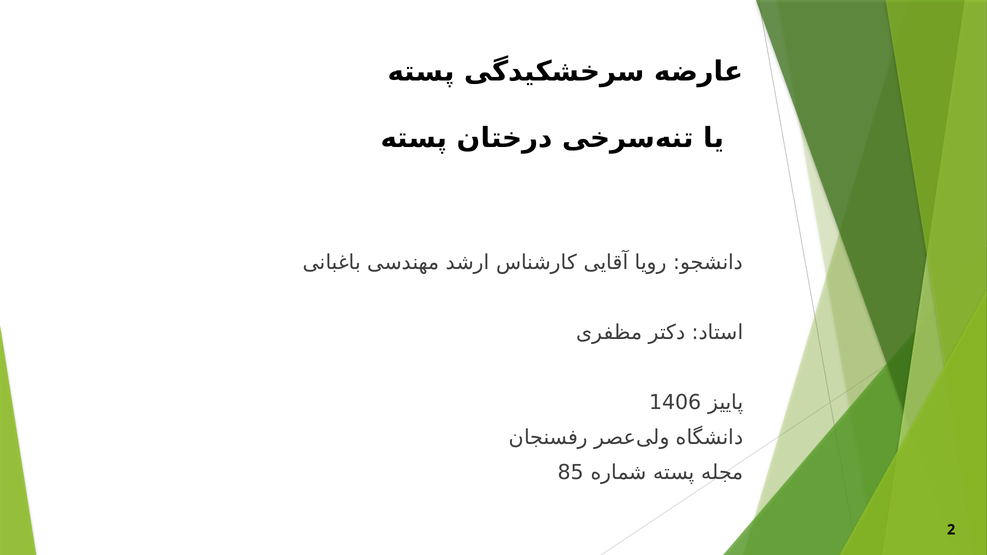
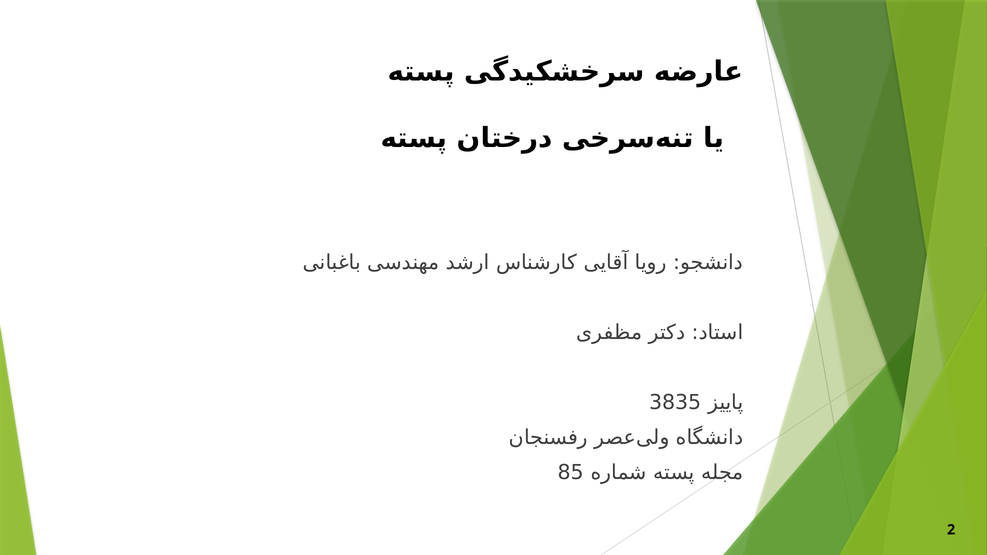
1406: 1406 -> 3835
